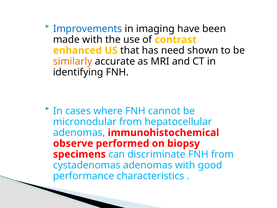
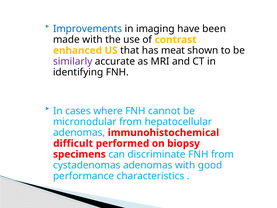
need: need -> meat
similarly colour: orange -> purple
observe: observe -> difficult
